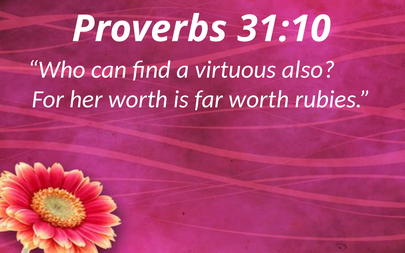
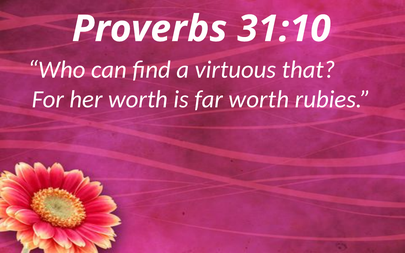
also: also -> that
